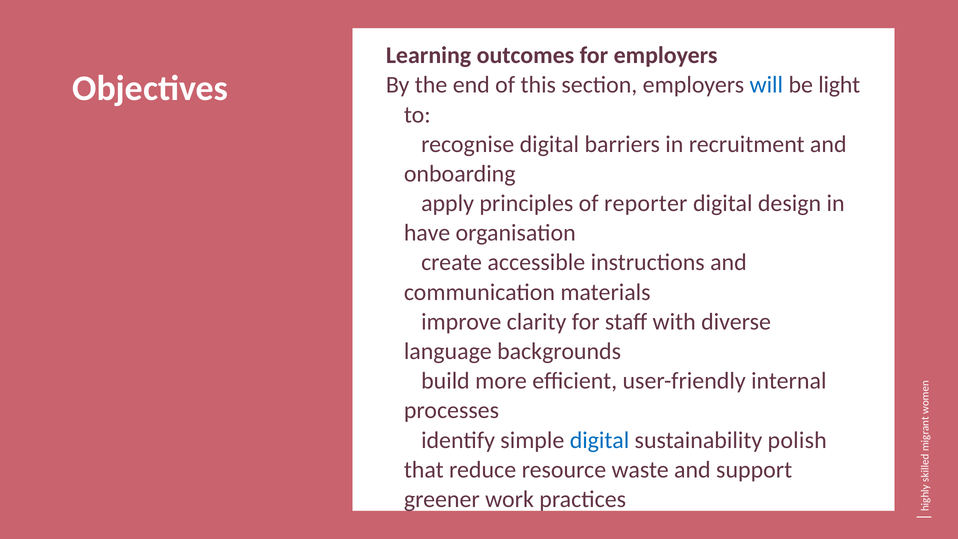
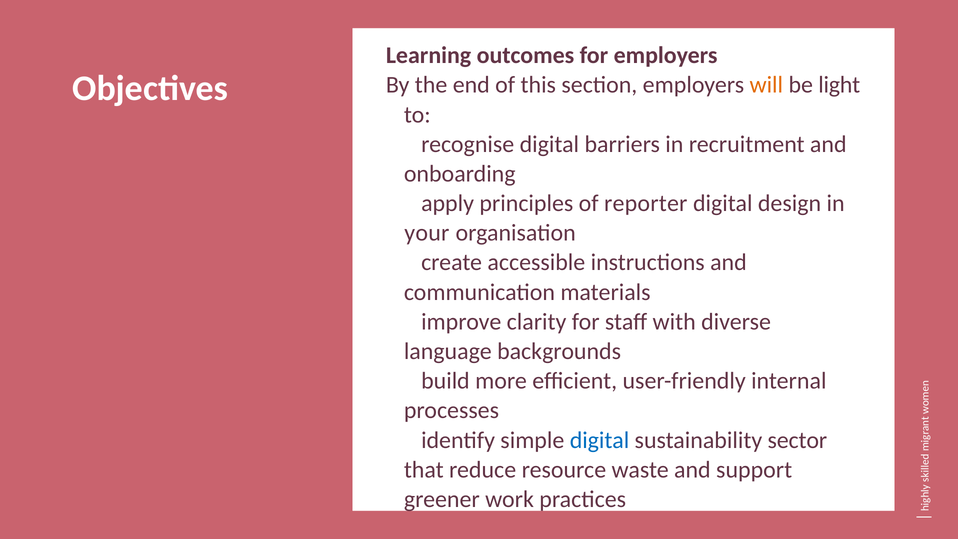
will colour: blue -> orange
have: have -> your
polish: polish -> sector
